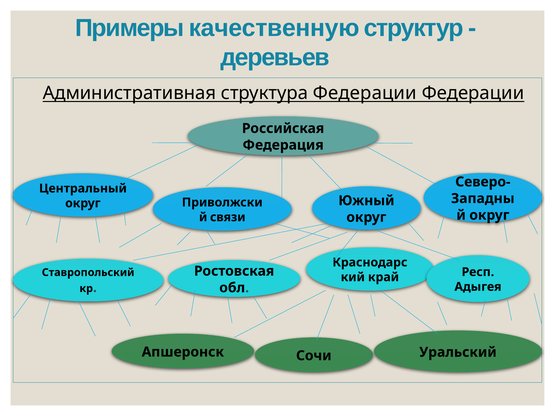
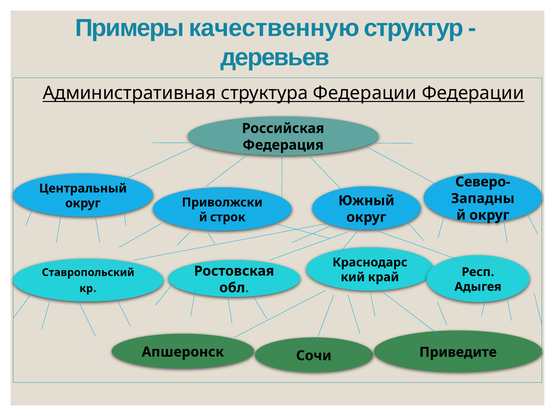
связи: связи -> строк
Уральский: Уральский -> Приведите
